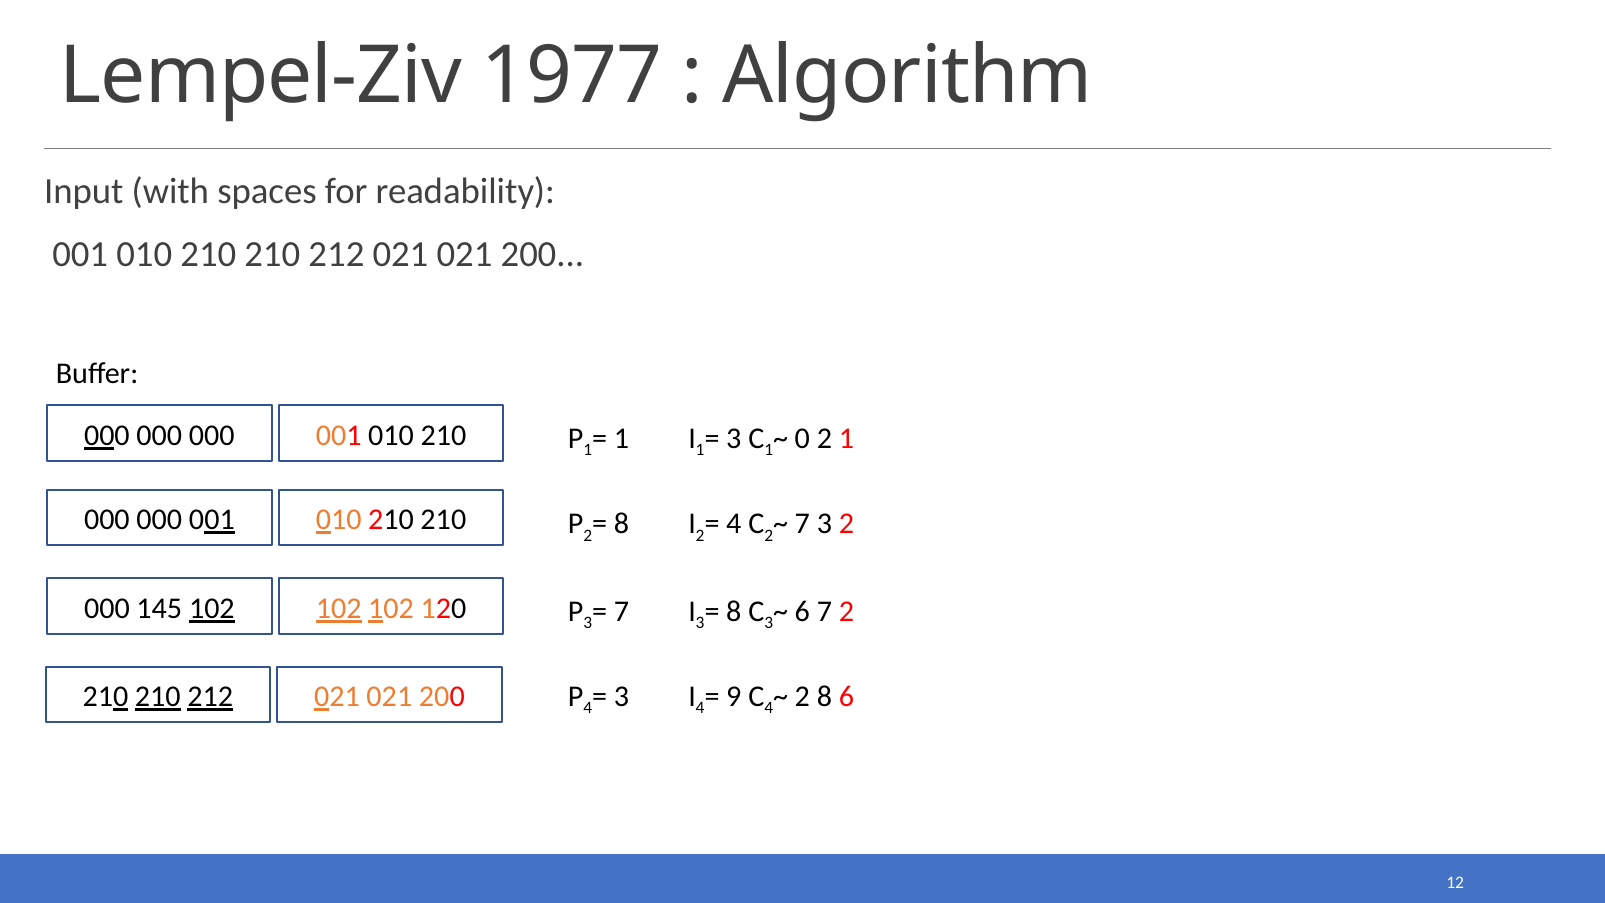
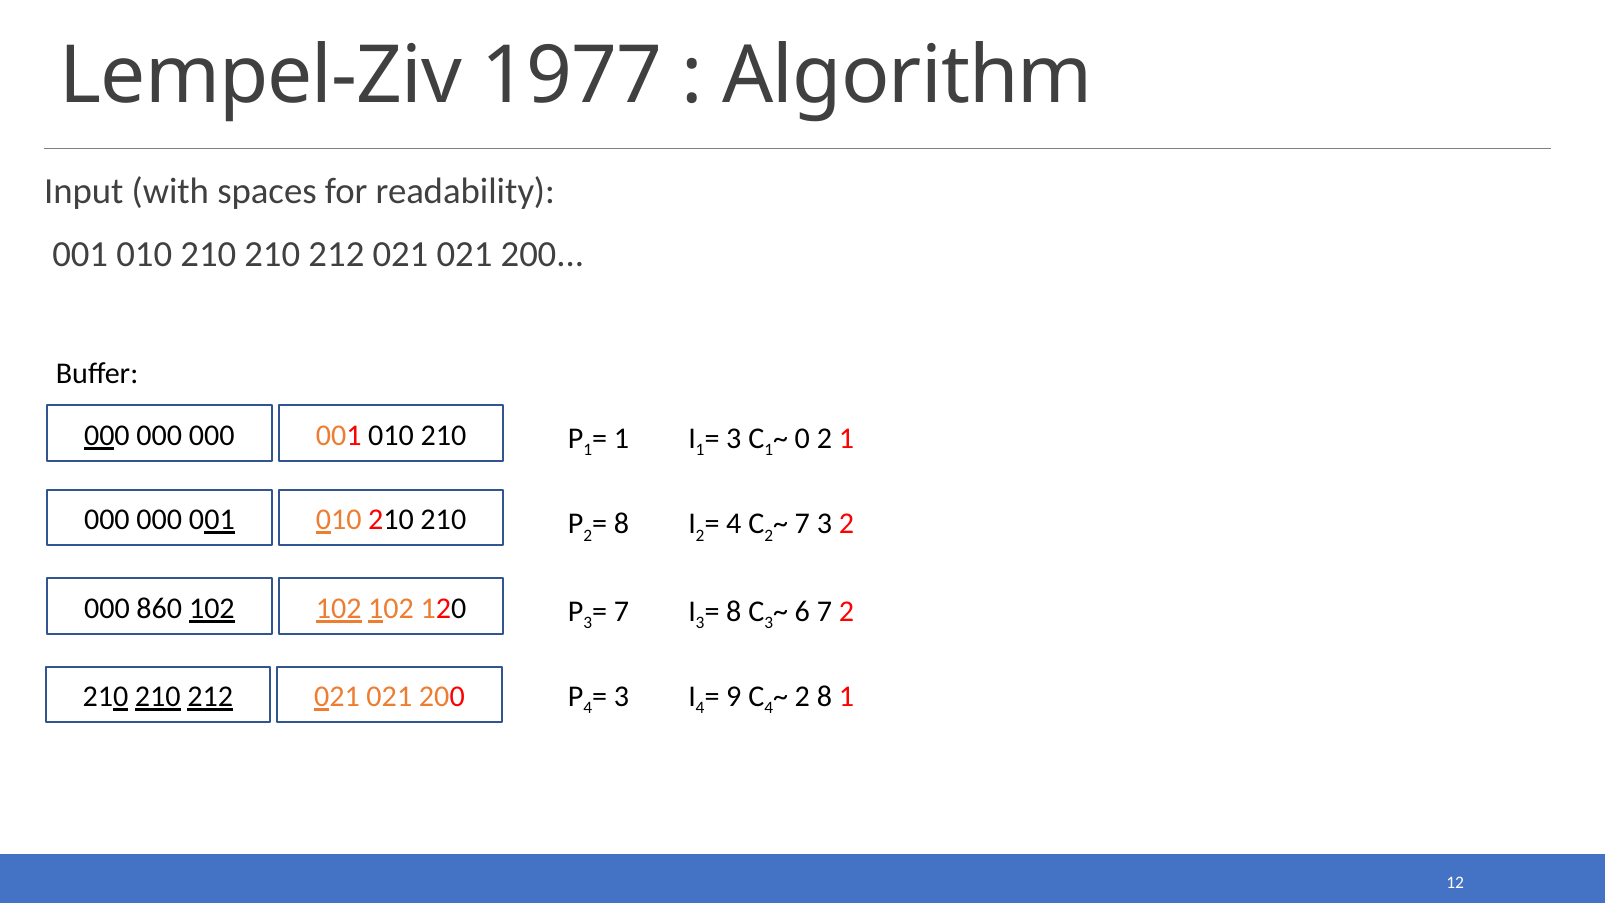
145: 145 -> 860
8 6: 6 -> 1
